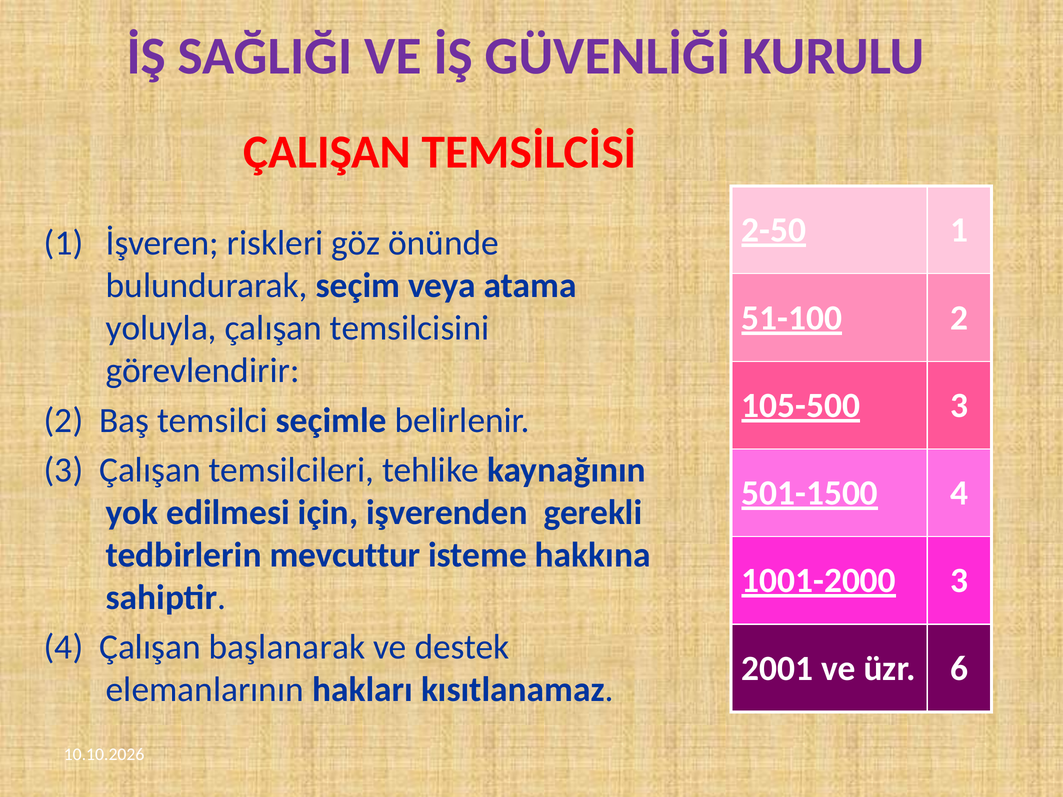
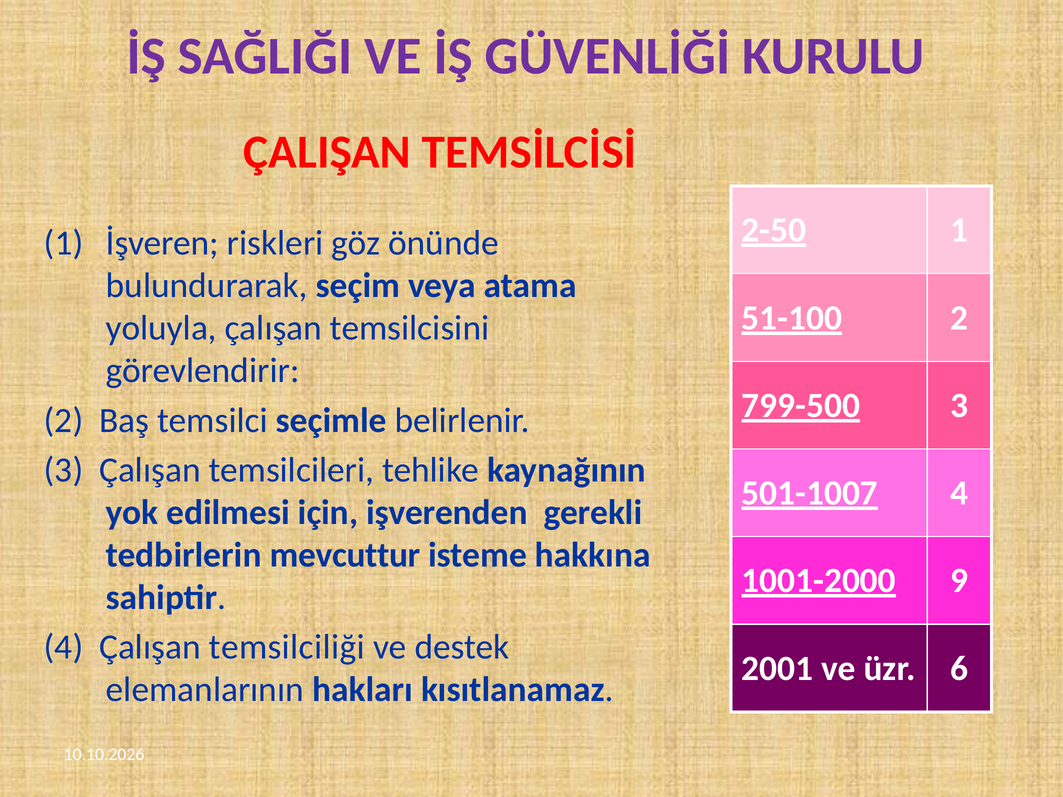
105-500: 105-500 -> 799-500
501-1500: 501-1500 -> 501-1007
1001-2000 3: 3 -> 9
başlanarak: başlanarak -> temsilciliği
